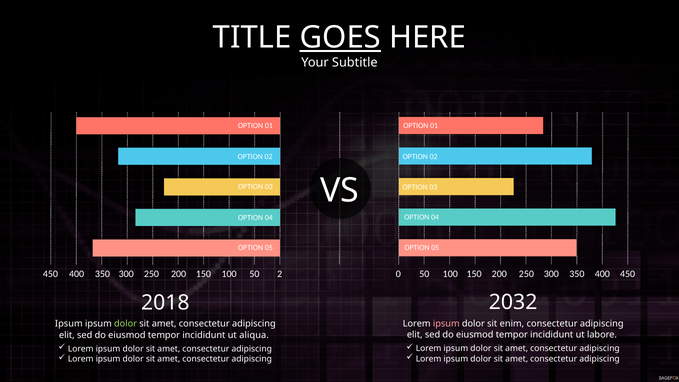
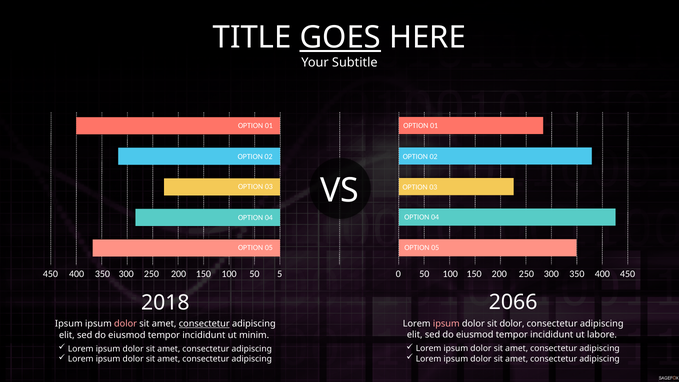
2: 2 -> 5
2032: 2032 -> 2066
sit enim: enim -> dolor
dolor at (126, 324) colour: light green -> pink
consectetur at (204, 324) underline: none -> present
aliqua: aliqua -> minim
